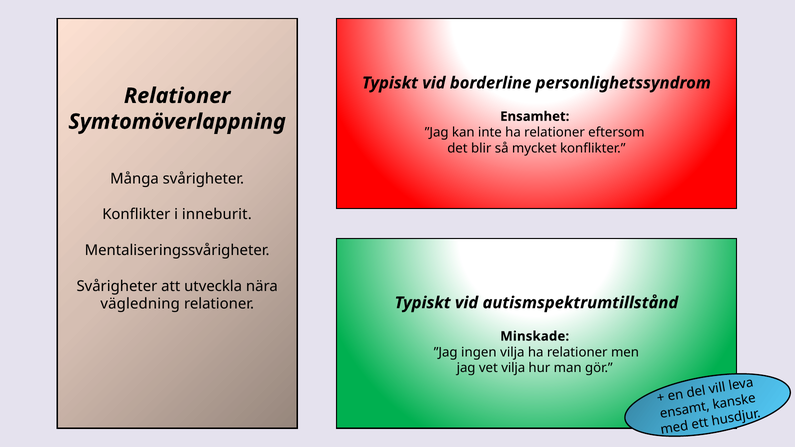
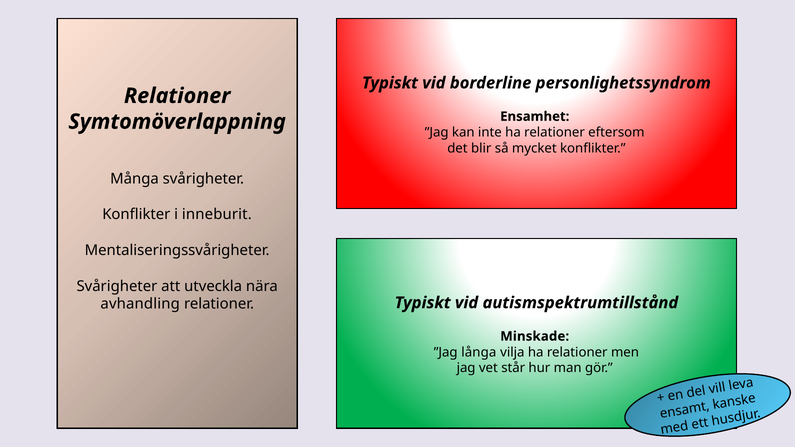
vägledning: vägledning -> avhandling
ingen: ingen -> långa
vet vilja: vilja -> står
